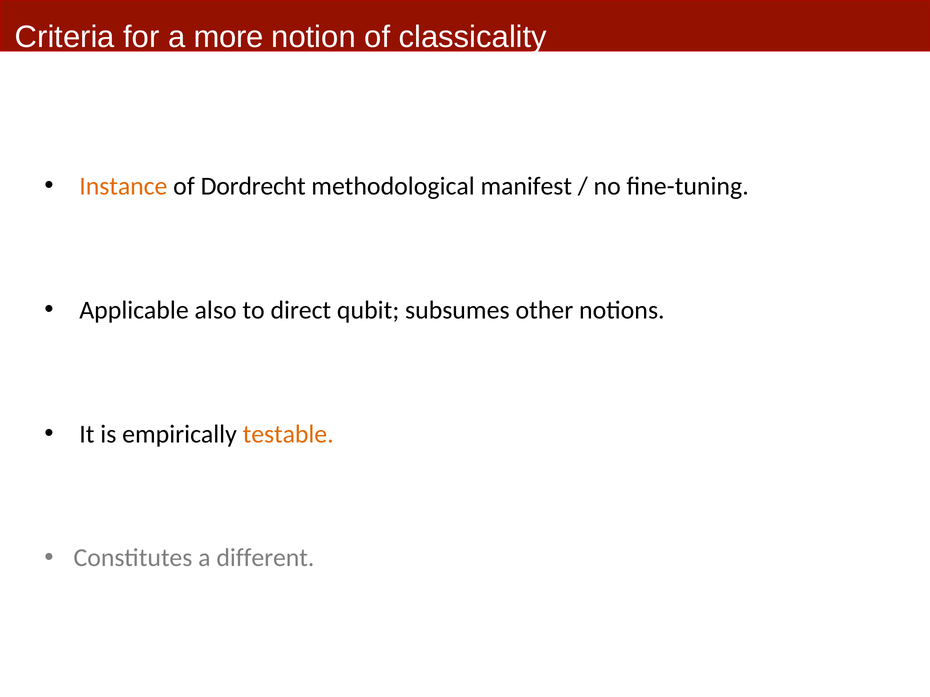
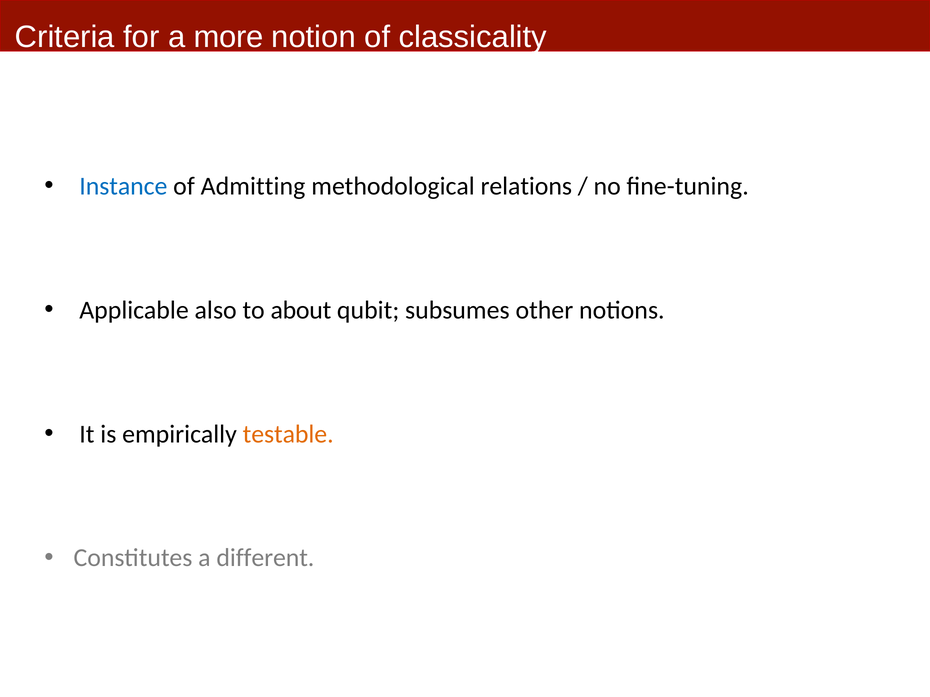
Instance colour: orange -> blue
Dordrecht: Dordrecht -> Admitting
manifest: manifest -> relations
direct: direct -> about
